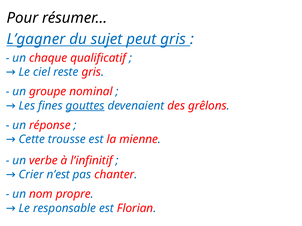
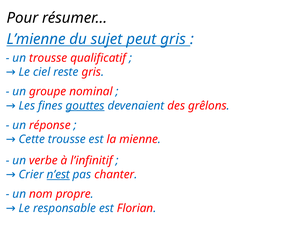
L’gagner: L’gagner -> L’mienne
un chaque: chaque -> trousse
n’est underline: none -> present
